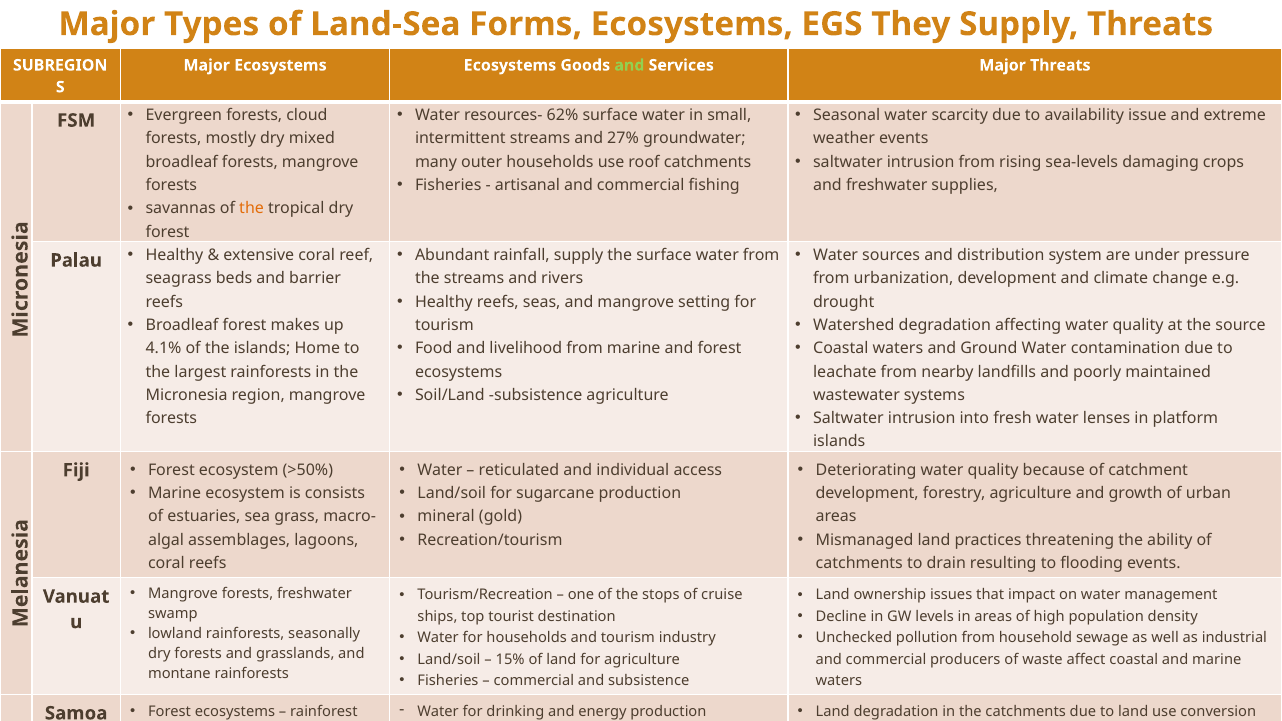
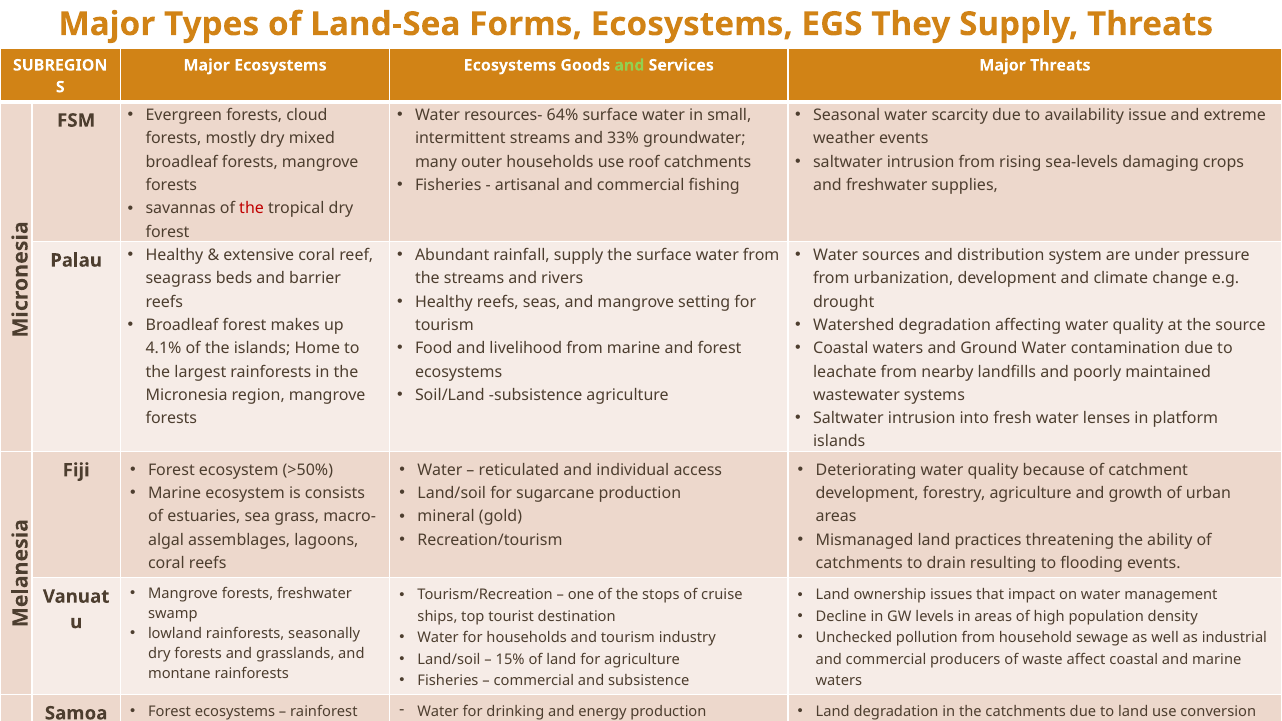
62%: 62% -> 64%
27%: 27% -> 33%
the at (252, 209) colour: orange -> red
